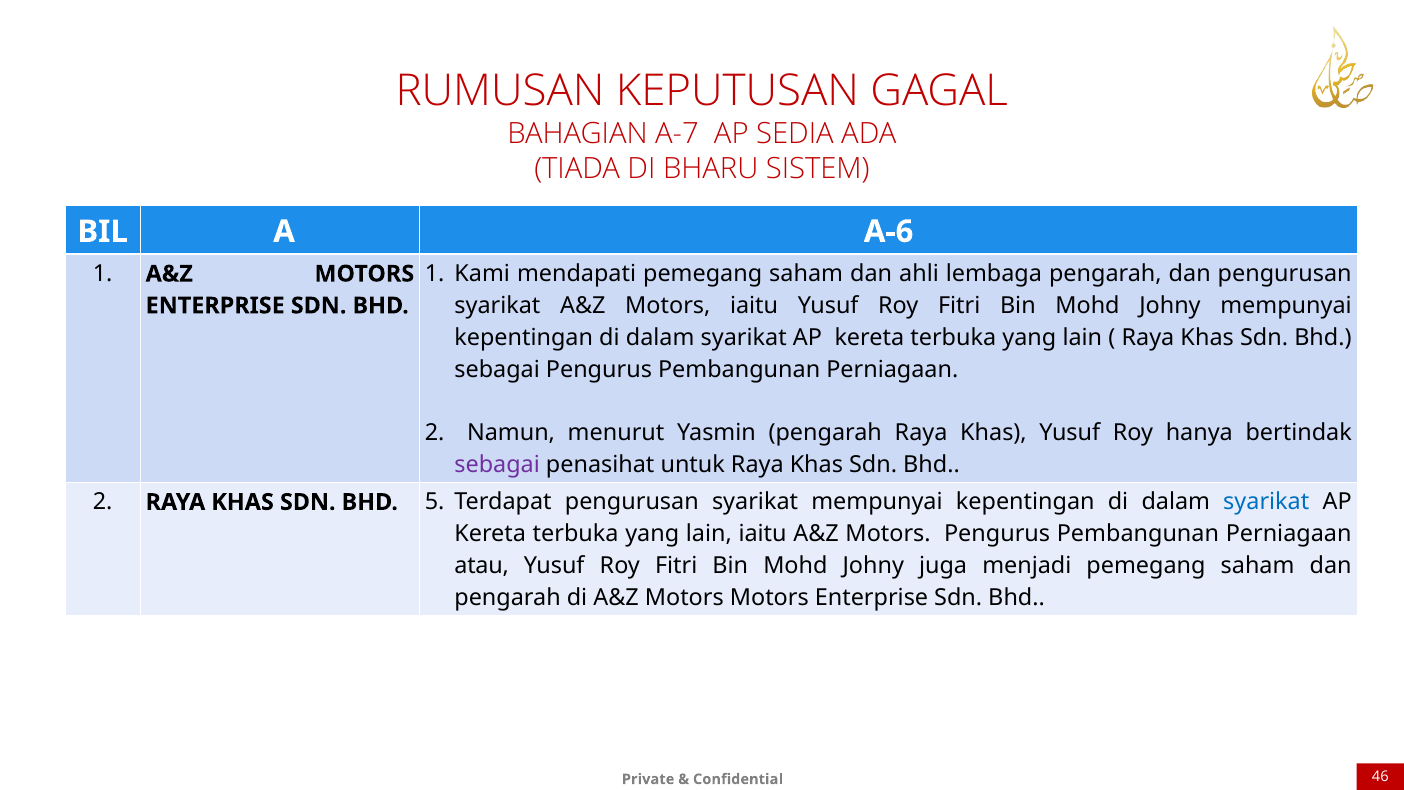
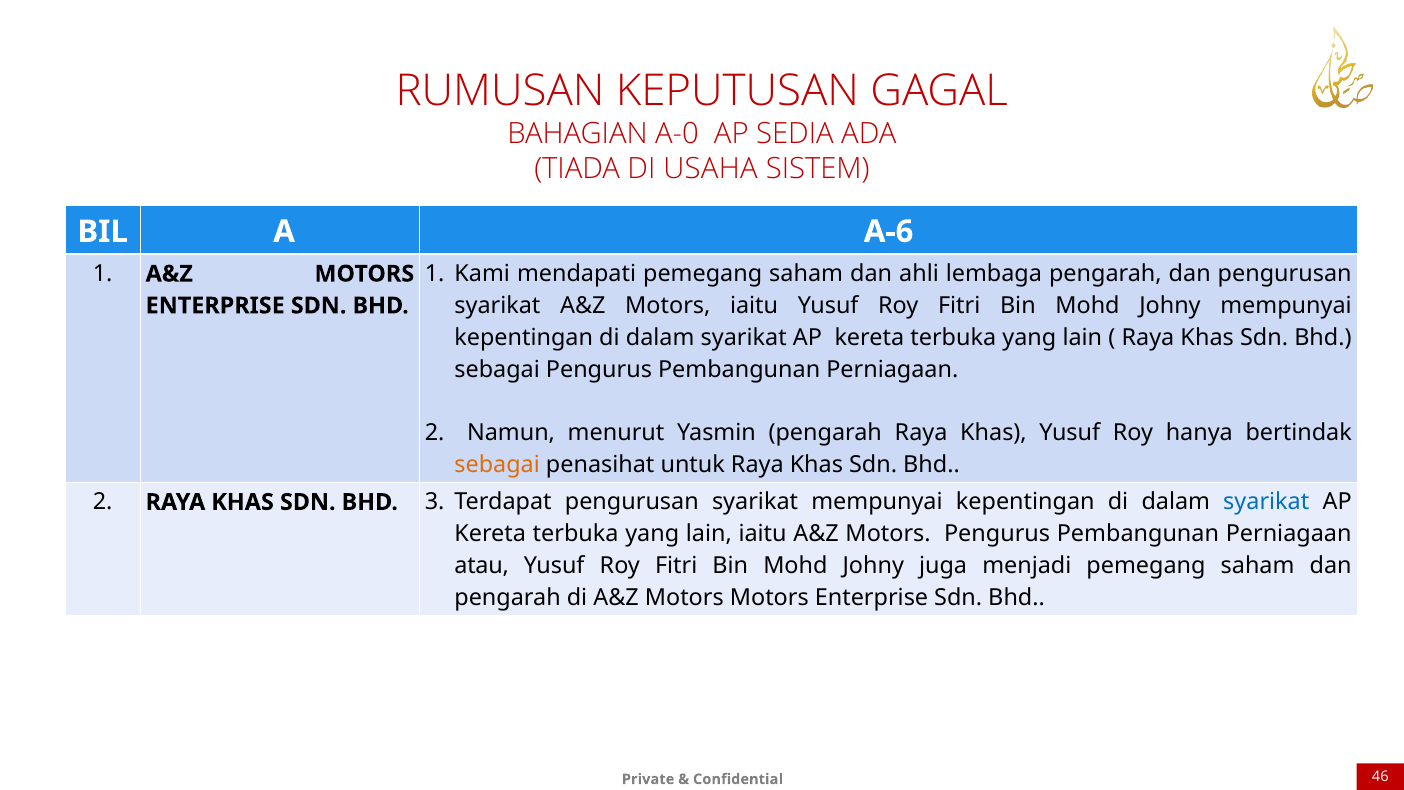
A-7: A-7 -> A-0
BHARU: BHARU -> USAHA
sebagai at (497, 465) colour: purple -> orange
5: 5 -> 3
